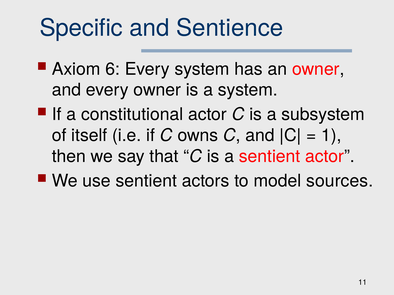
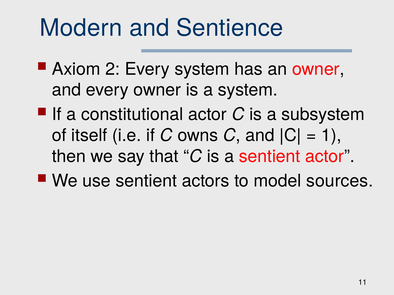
Specific: Specific -> Modern
6: 6 -> 2
